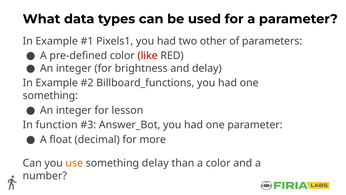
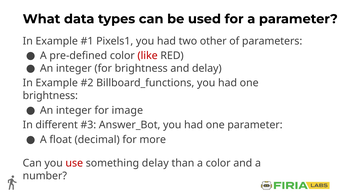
something at (50, 96): something -> brightness
lesson: lesson -> image
function: function -> different
use colour: orange -> red
